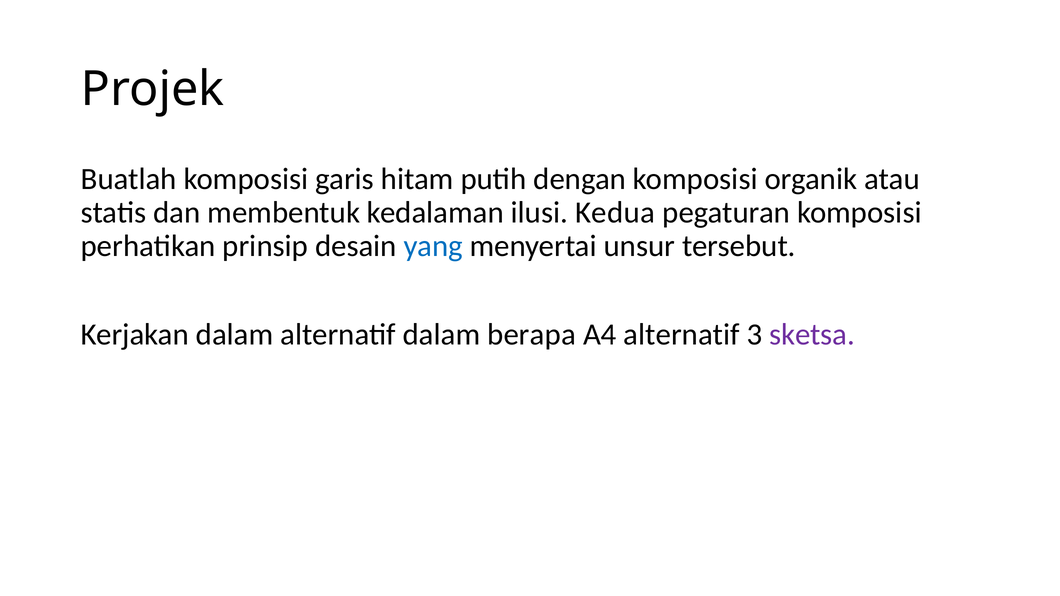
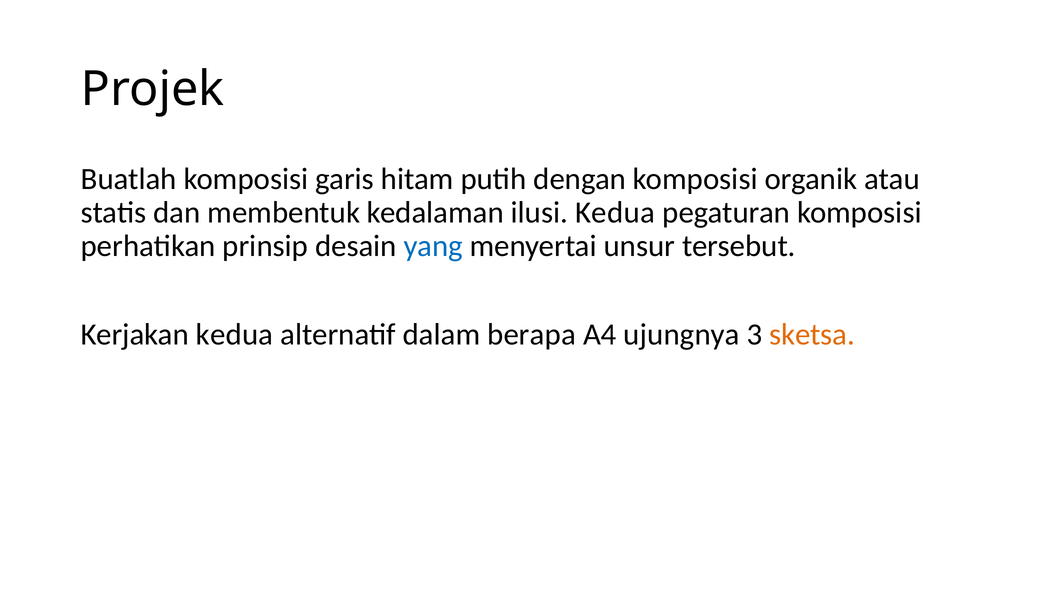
Kerjakan dalam: dalam -> kedua
A4 alternatif: alternatif -> ujungnya
sketsa colour: purple -> orange
